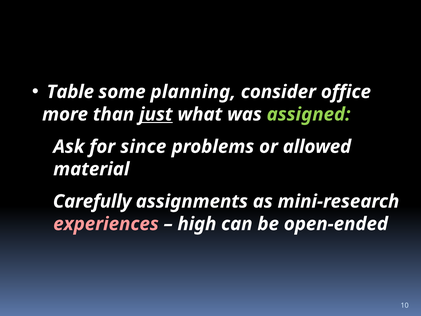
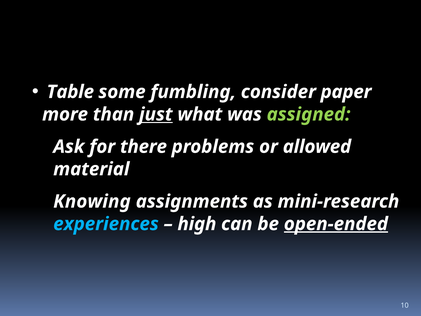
planning: planning -> fumbling
office: office -> paper
since: since -> there
Carefully: Carefully -> Knowing
experiences colour: pink -> light blue
open-ended underline: none -> present
